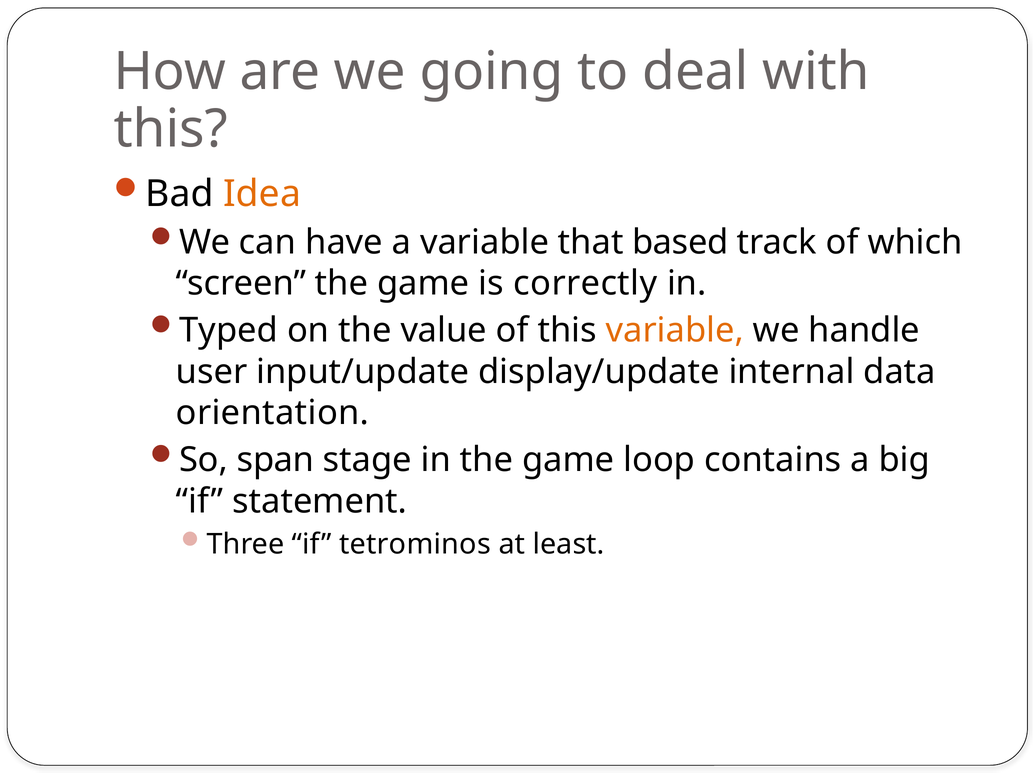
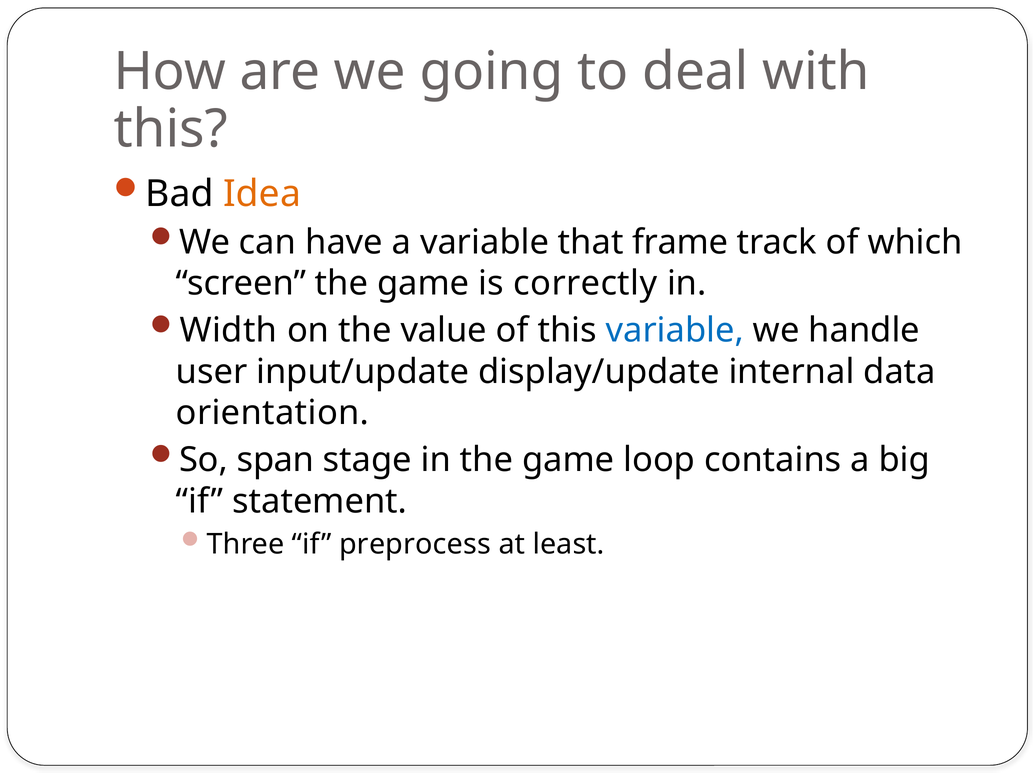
based: based -> frame
Typed: Typed -> Width
variable at (675, 330) colour: orange -> blue
tetrominos: tetrominos -> preprocess
